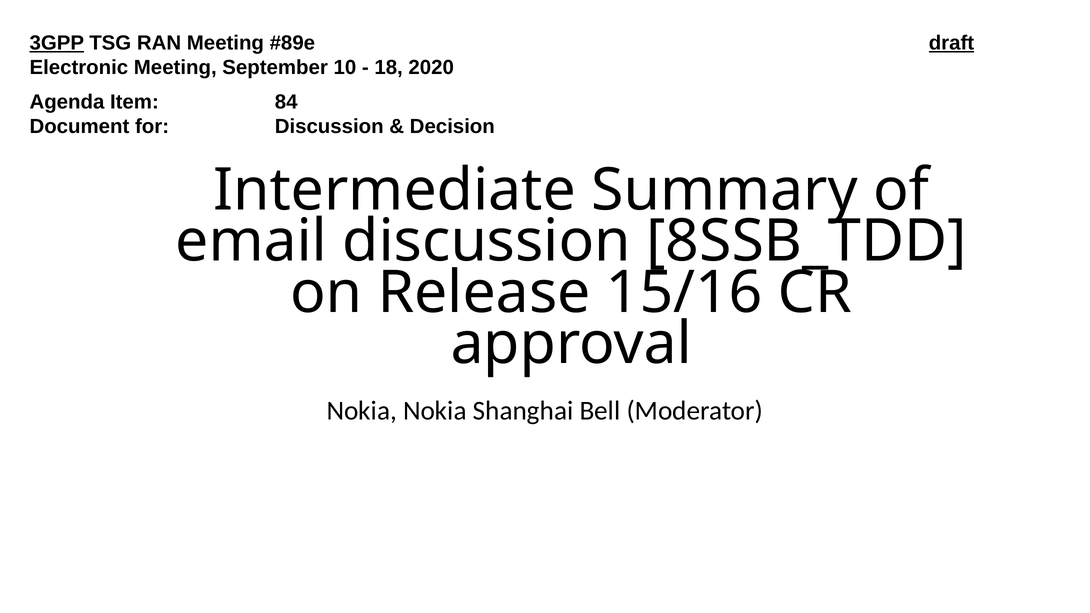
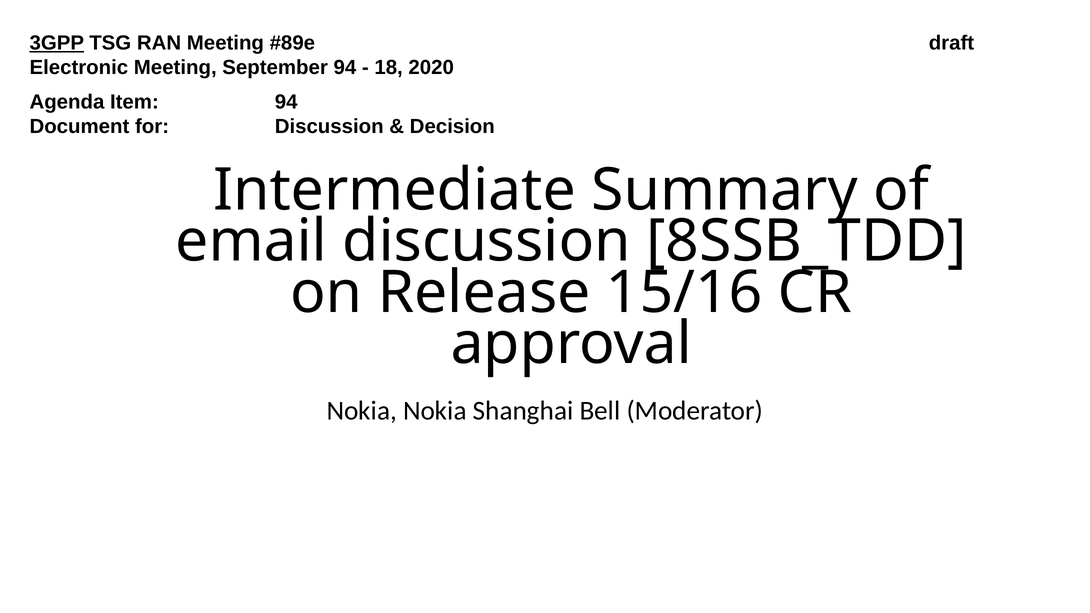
draft underline: present -> none
September 10: 10 -> 94
Item 84: 84 -> 94
